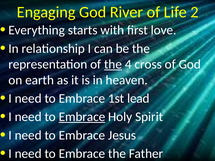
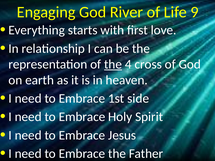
2: 2 -> 9
lead: lead -> side
Embrace at (82, 117) underline: present -> none
